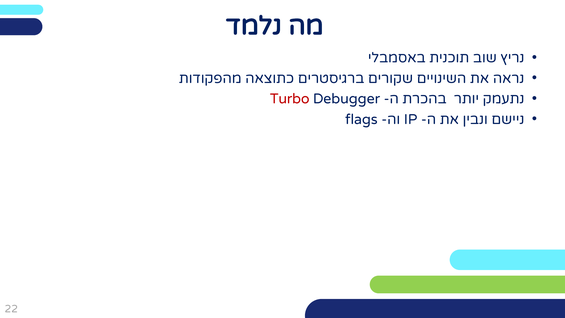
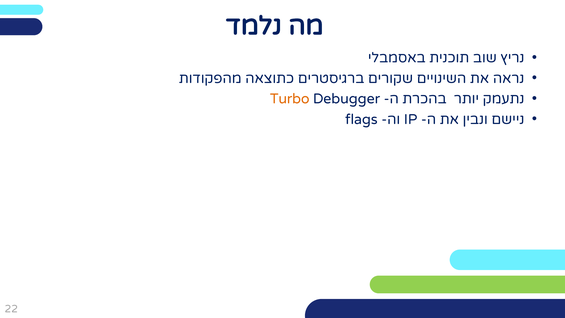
Turbo colour: red -> orange
